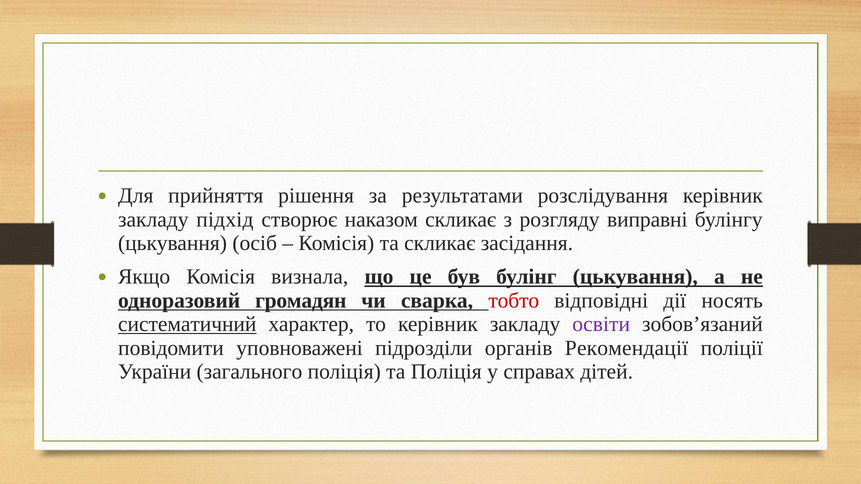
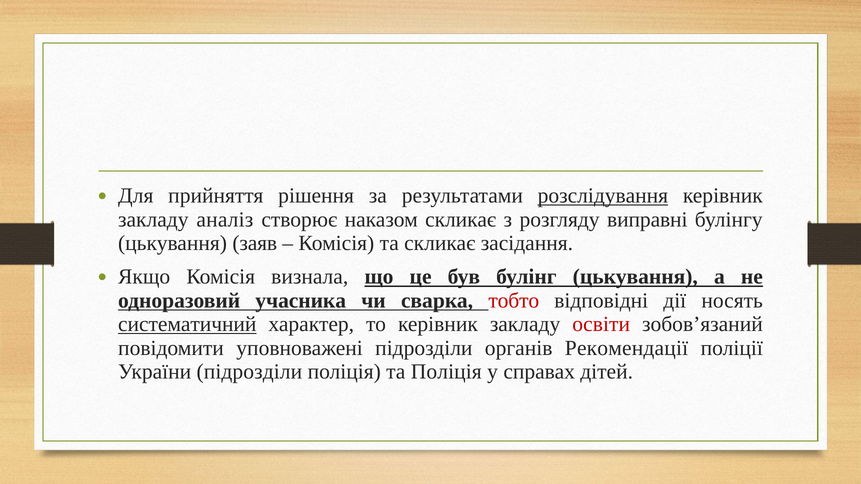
розслідування underline: none -> present
підхід: підхід -> аналіз
осіб: осіб -> заяв
громадян: громадян -> учасника
освіти colour: purple -> red
України загального: загального -> підрозділи
